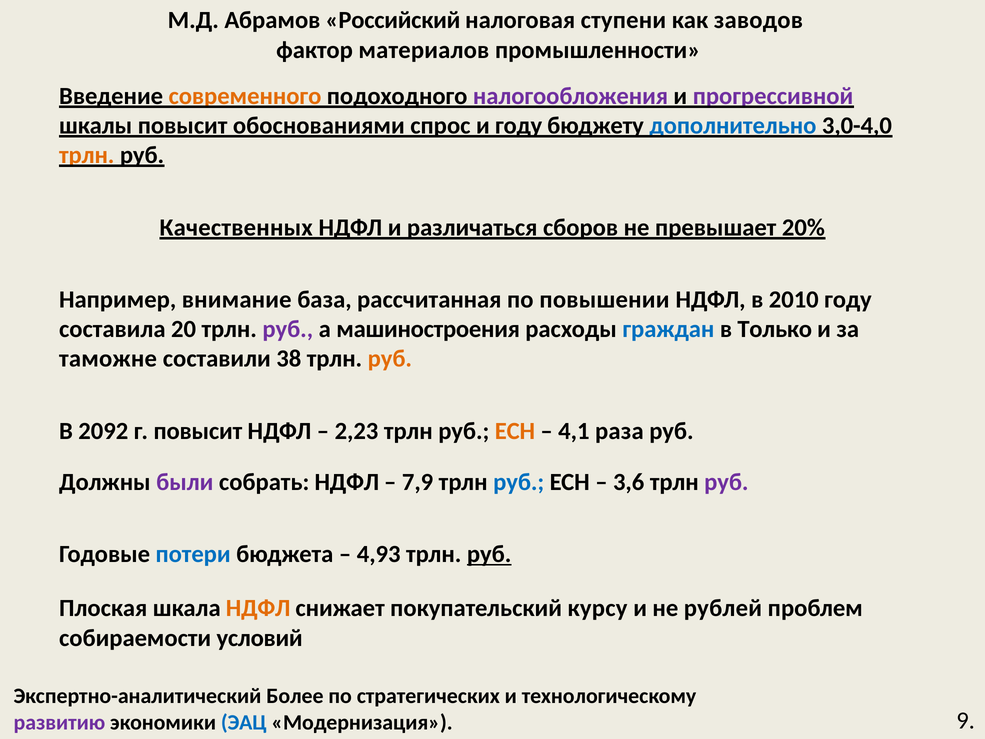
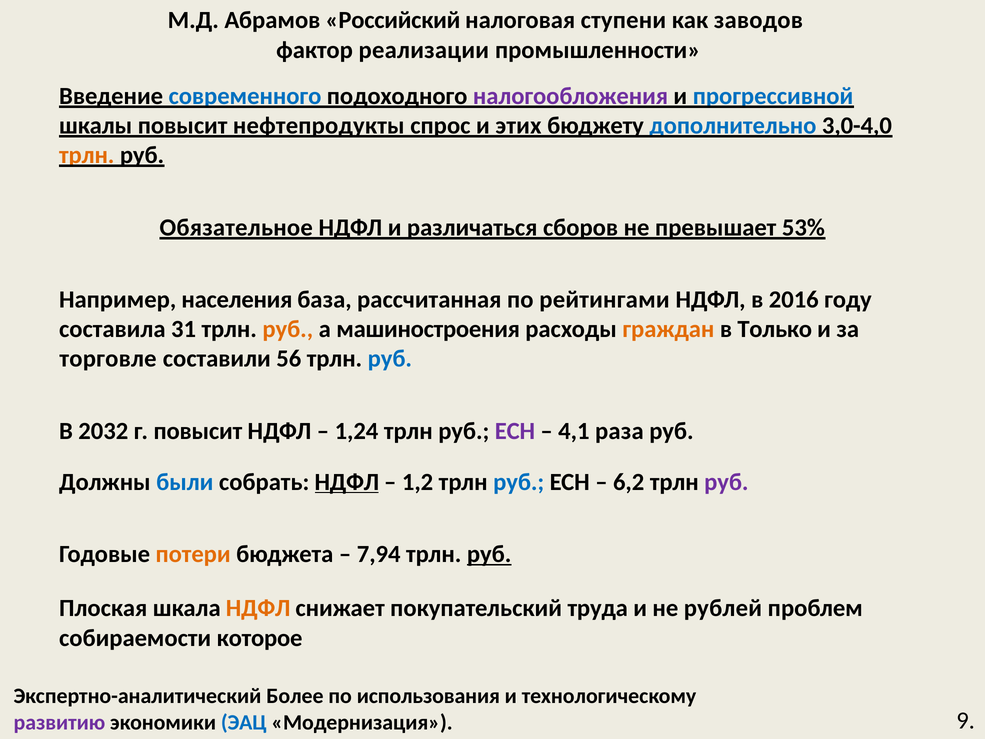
материалов: материалов -> реализации
современного colour: orange -> blue
прогрессивной colour: purple -> blue
обоснованиями: обоснованиями -> нефтепродукты
и году: году -> этих
Качественных: Качественных -> Обязательное
20%: 20% -> 53%
внимание: внимание -> населения
повышении: повышении -> рейтингами
2010: 2010 -> 2016
20: 20 -> 31
руб at (288, 329) colour: purple -> orange
граждан colour: blue -> orange
таможне: таможне -> торговле
38: 38 -> 56
руб at (390, 359) colour: orange -> blue
2092: 2092 -> 2032
2,23: 2,23 -> 1,24
ЕСН at (515, 431) colour: orange -> purple
были colour: purple -> blue
НДФЛ at (347, 482) underline: none -> present
7,9: 7,9 -> 1,2
3,6: 3,6 -> 6,2
потери colour: blue -> orange
4,93: 4,93 -> 7,94
курсу: курсу -> труда
условий: условий -> которое
стратегических: стратегических -> использования
